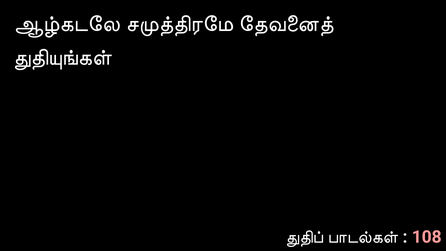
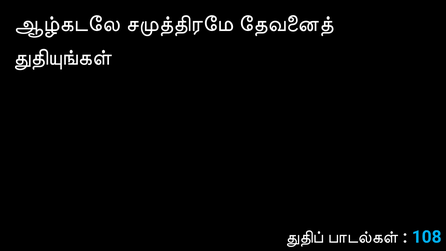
108 colour: pink -> light blue
